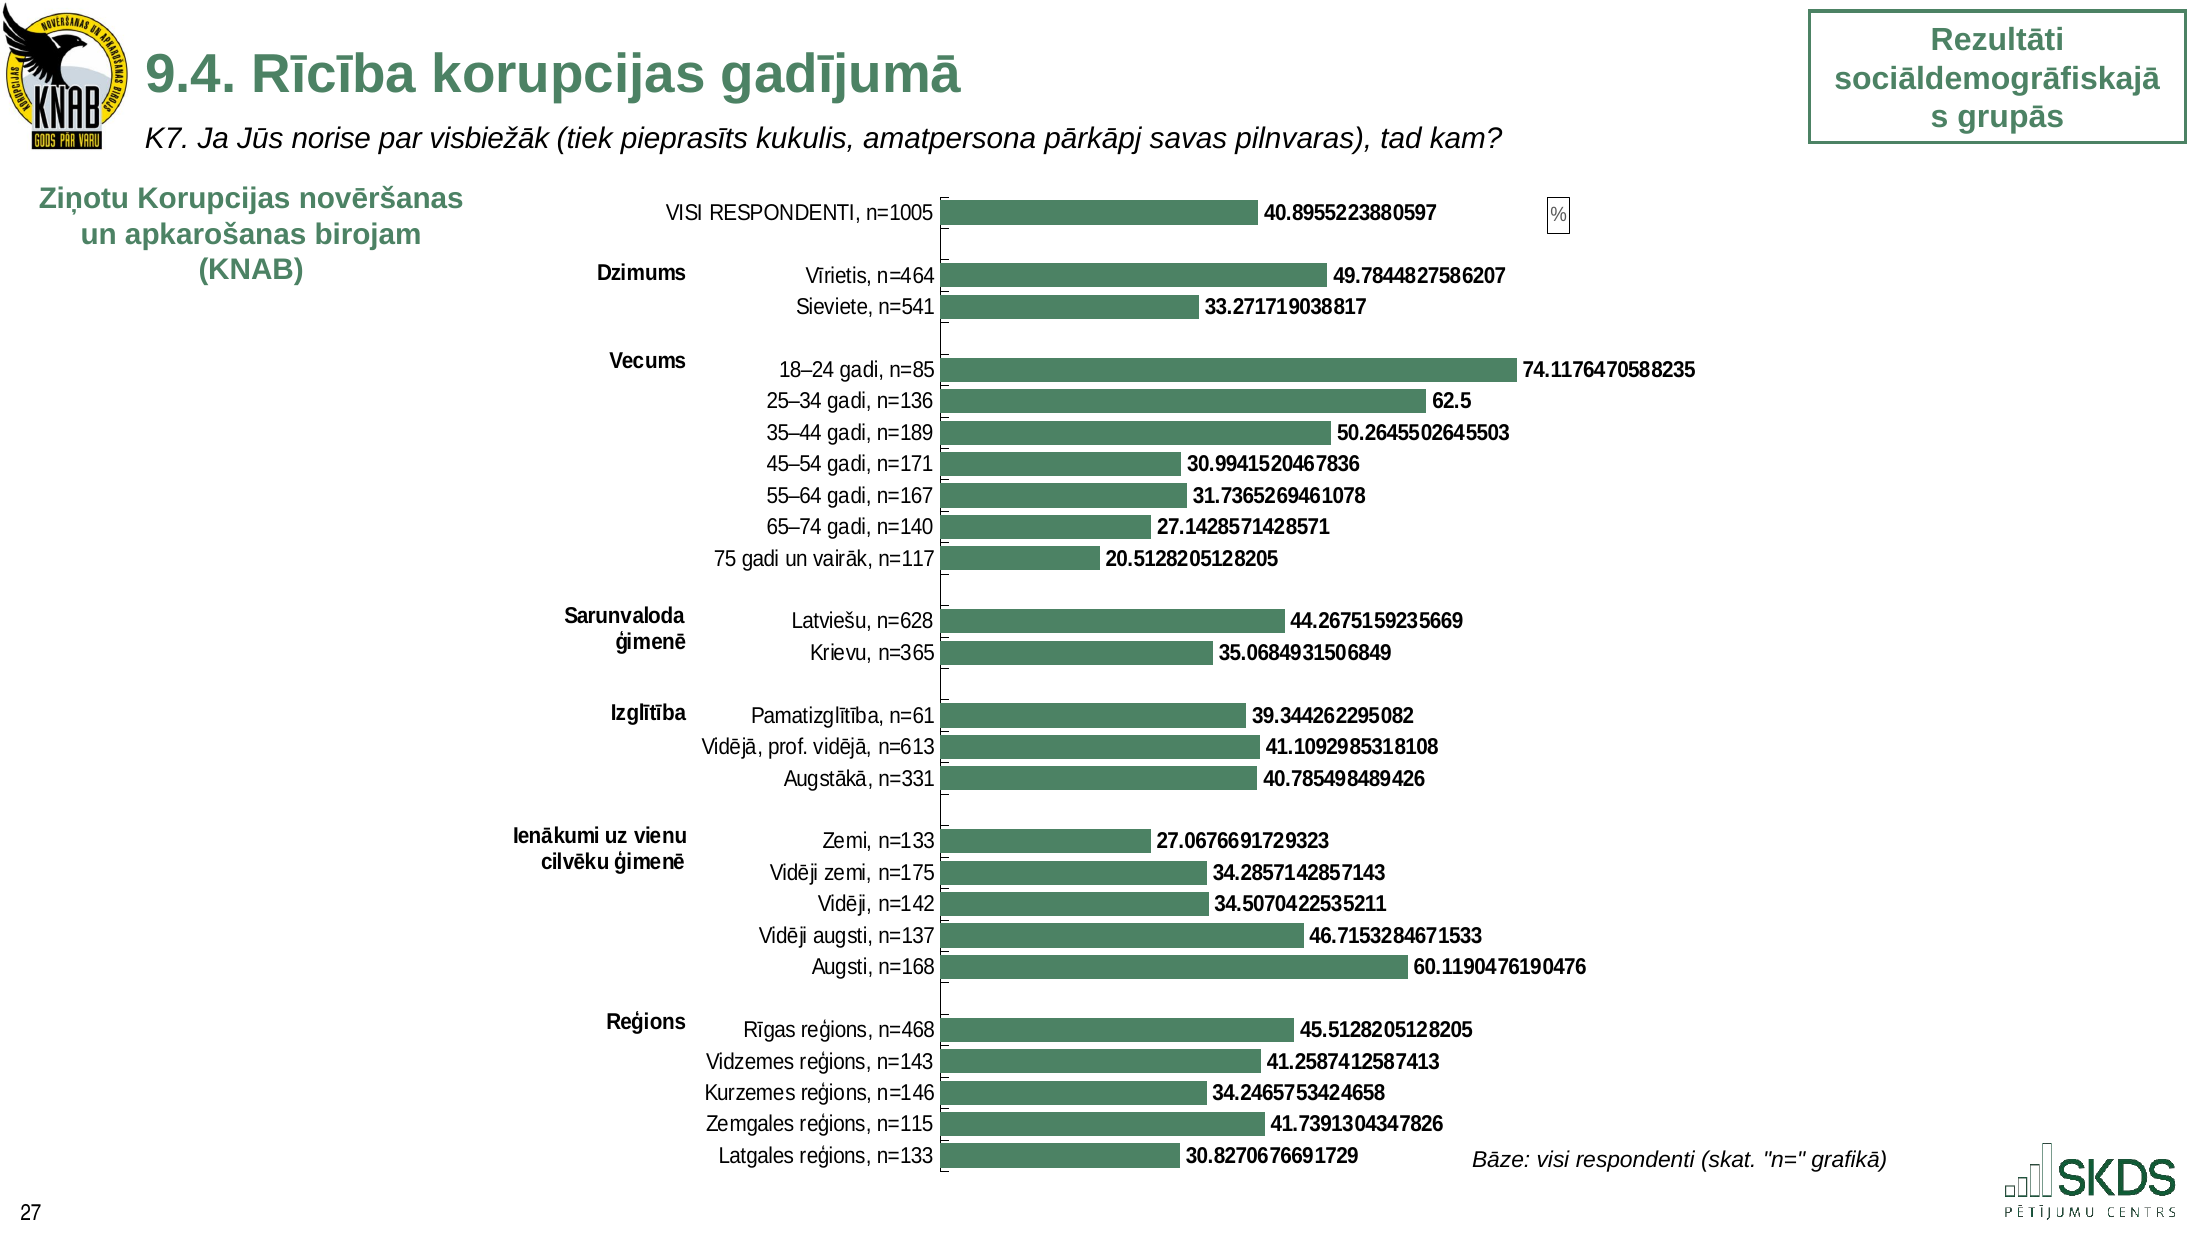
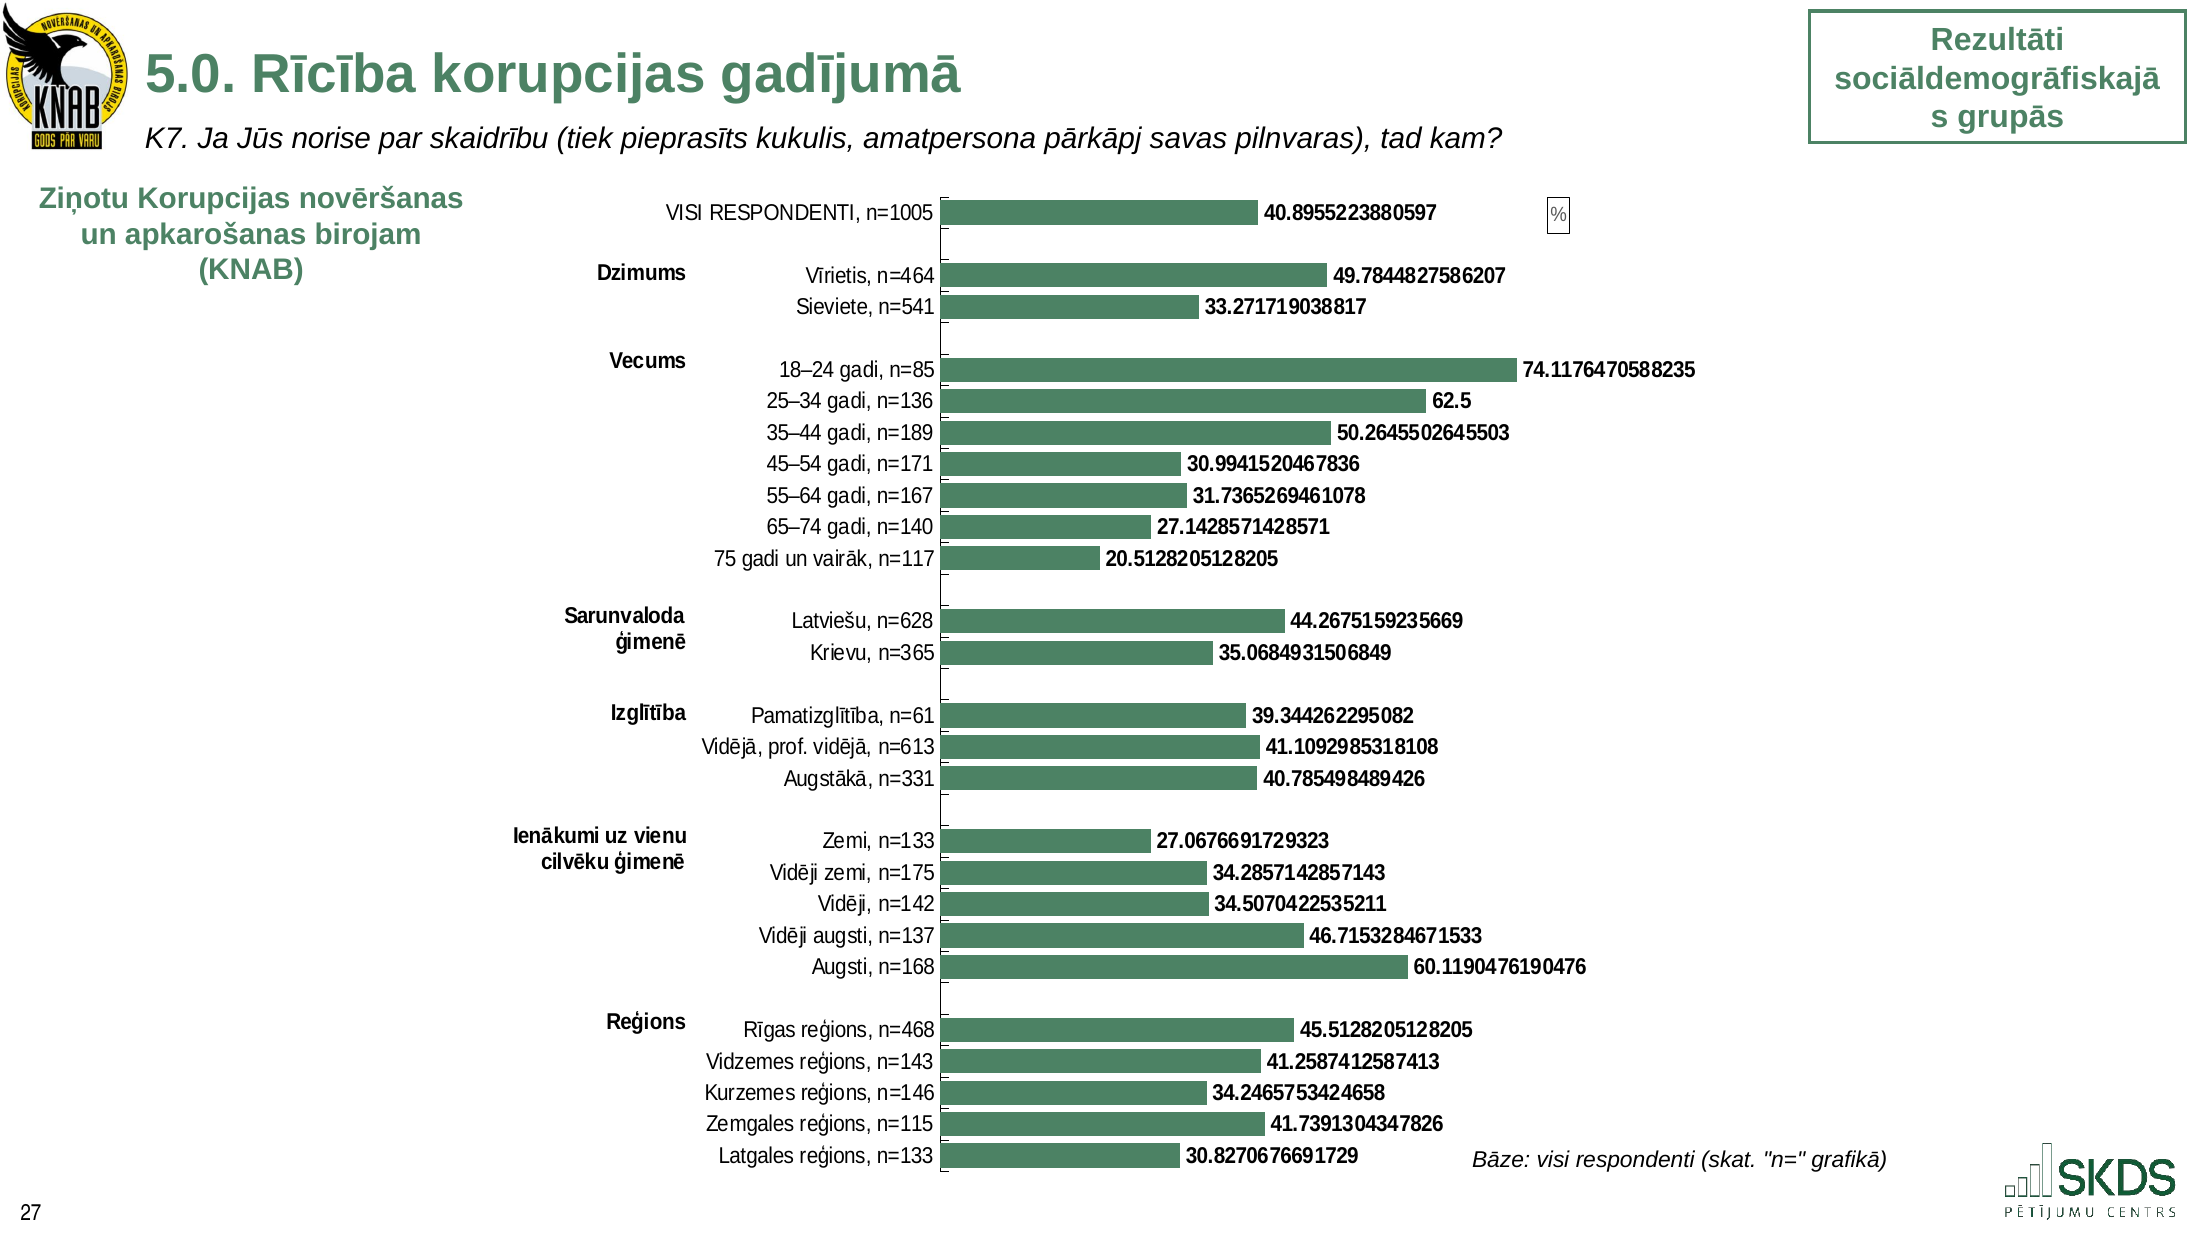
9.4: 9.4 -> 5.0
visbiežāk: visbiežāk -> skaidrību
